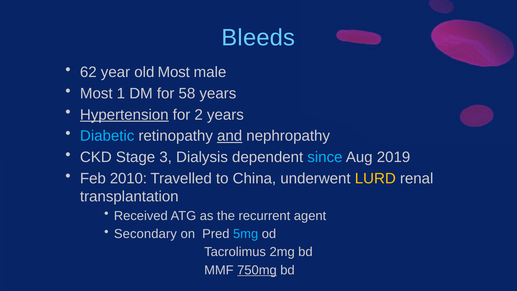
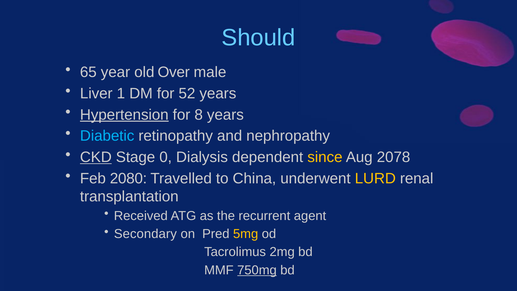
Bleeds: Bleeds -> Should
62: 62 -> 65
old Most: Most -> Over
Most at (96, 93): Most -> Liver
58: 58 -> 52
2: 2 -> 8
and underline: present -> none
CKD underline: none -> present
3: 3 -> 0
since colour: light blue -> yellow
2019: 2019 -> 2078
2010: 2010 -> 2080
5mg colour: light blue -> yellow
